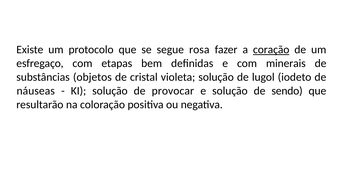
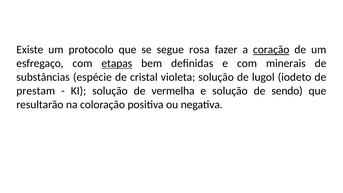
etapas underline: none -> present
objetos: objetos -> espécie
náuseas: náuseas -> prestam
provocar: provocar -> vermelha
